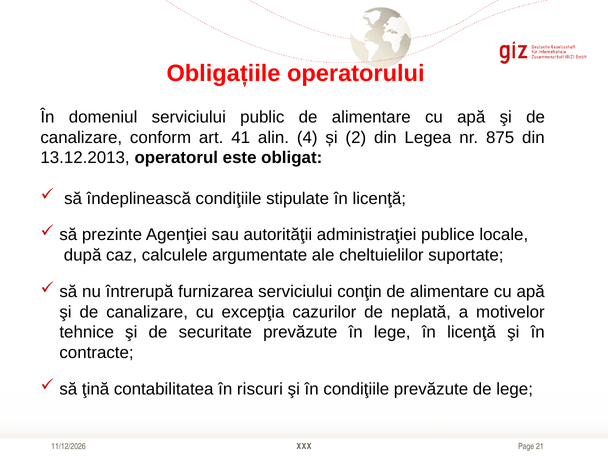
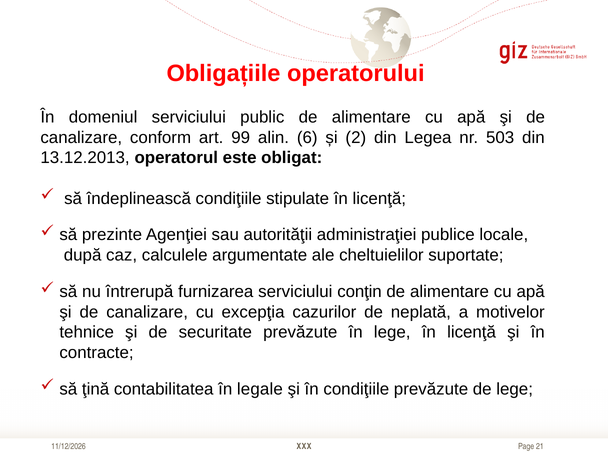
41: 41 -> 99
4: 4 -> 6
875: 875 -> 503
riscuri: riscuri -> legale
